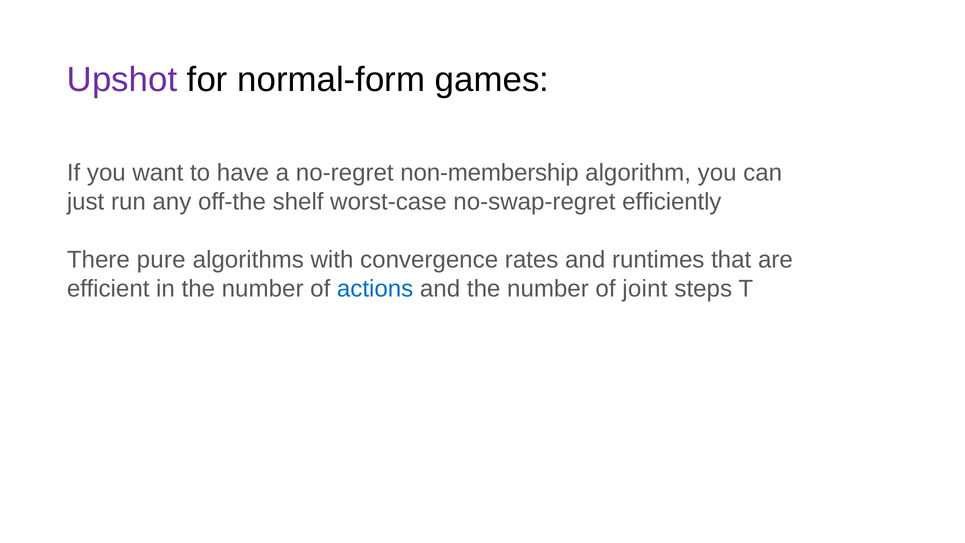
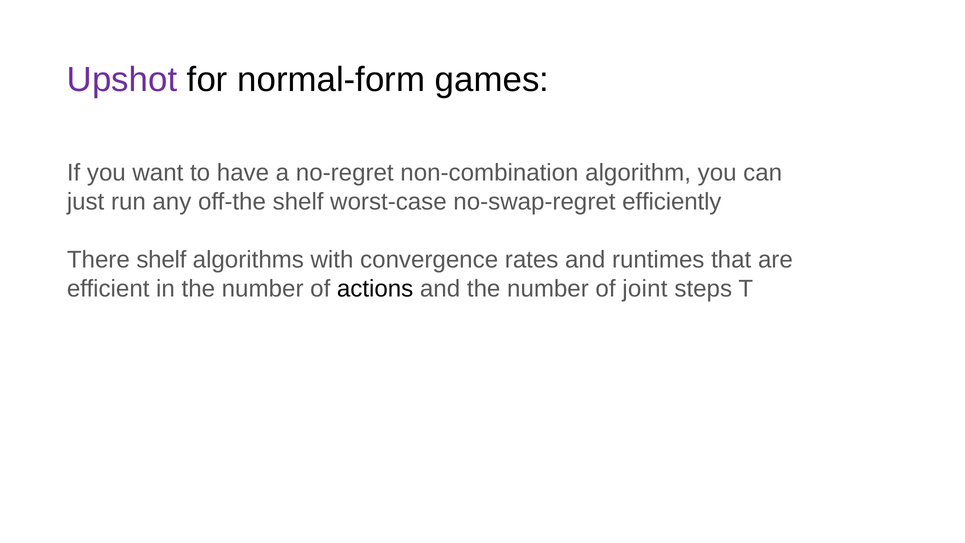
non-membership: non-membership -> non-combination
There pure: pure -> shelf
actions colour: blue -> black
